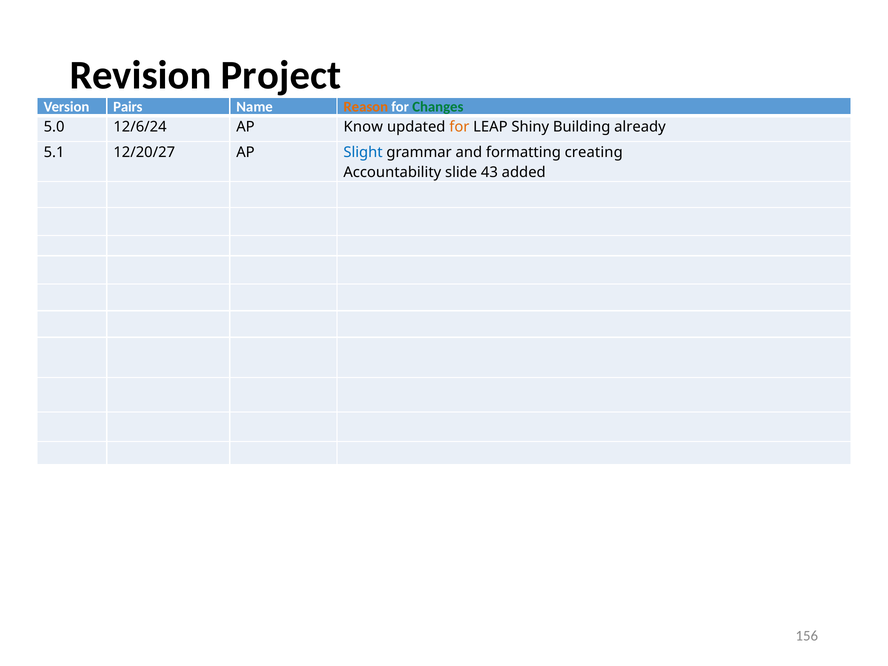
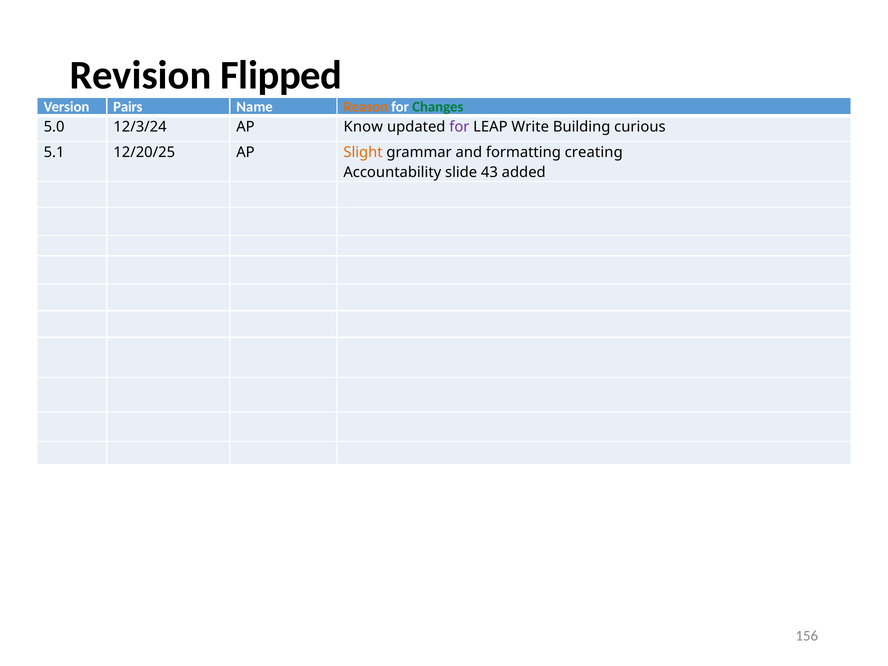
Project: Project -> Flipped
12/6/24: 12/6/24 -> 12/3/24
for at (459, 127) colour: orange -> purple
Shiny: Shiny -> Write
already: already -> curious
12/20/27: 12/20/27 -> 12/20/25
Slight colour: blue -> orange
